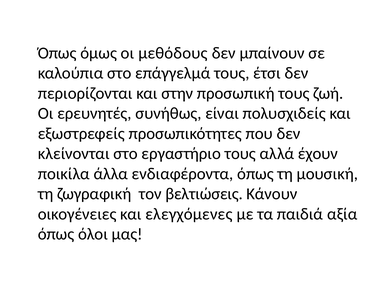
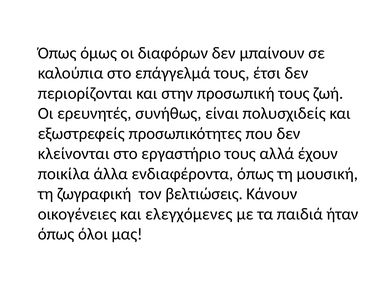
μεθόδους: μεθόδους -> διαφόρων
αξία: αξία -> ήταν
